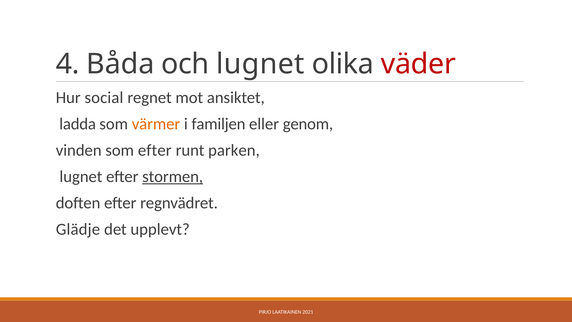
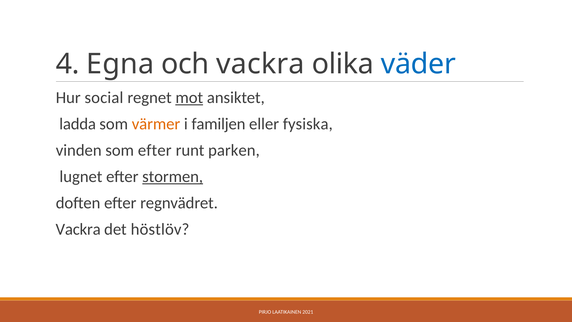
Båda: Båda -> Egna
och lugnet: lugnet -> vackra
väder colour: red -> blue
mot underline: none -> present
genom: genom -> fysiska
Glädje at (78, 229): Glädje -> Vackra
upplevt: upplevt -> höstlöv
